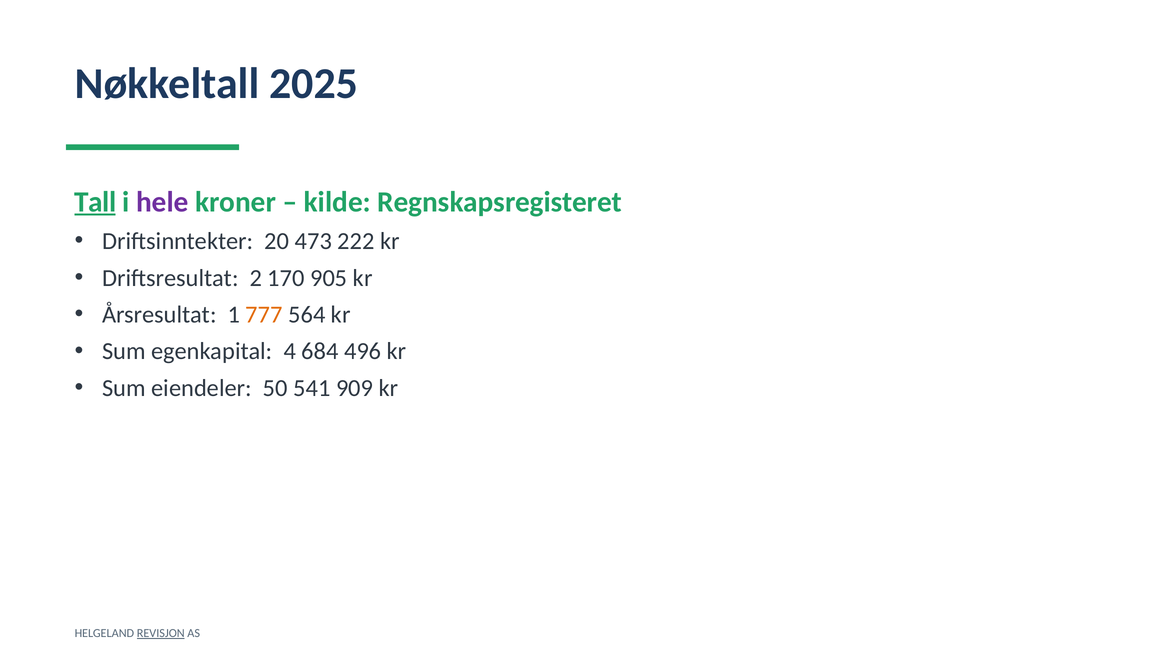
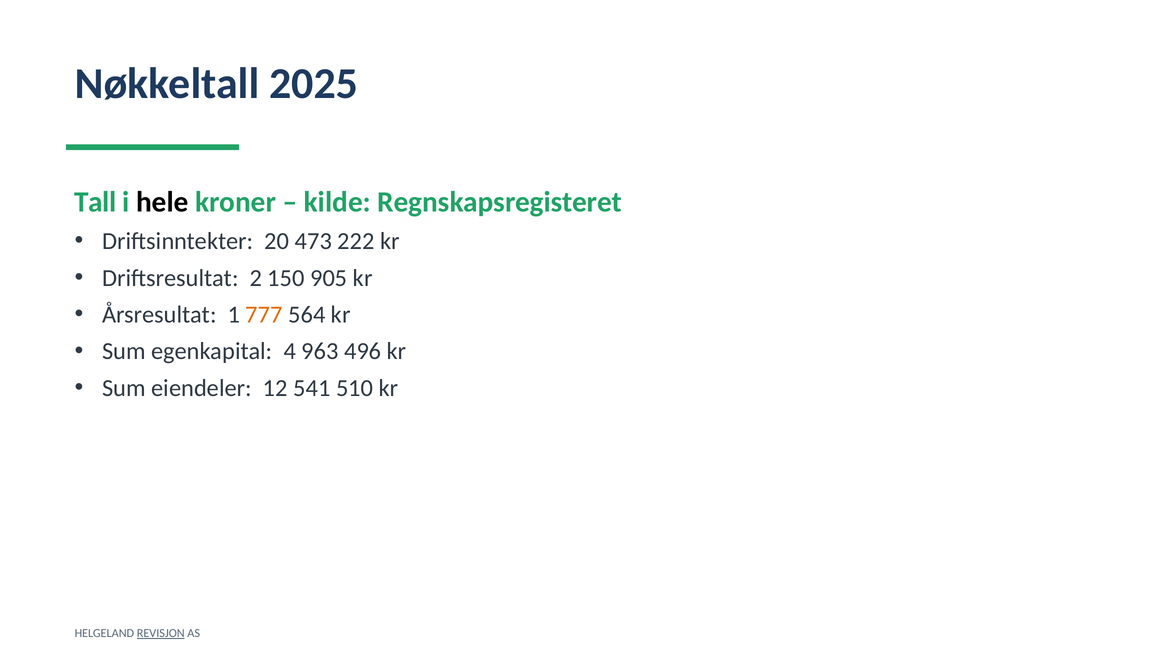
Tall underline: present -> none
hele colour: purple -> black
170: 170 -> 150
684: 684 -> 963
50: 50 -> 12
909: 909 -> 510
